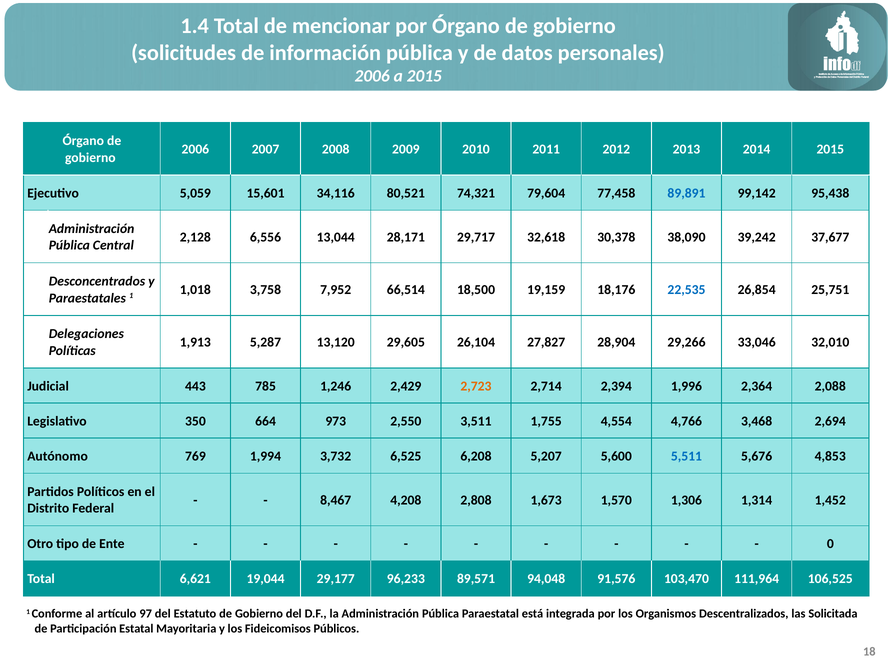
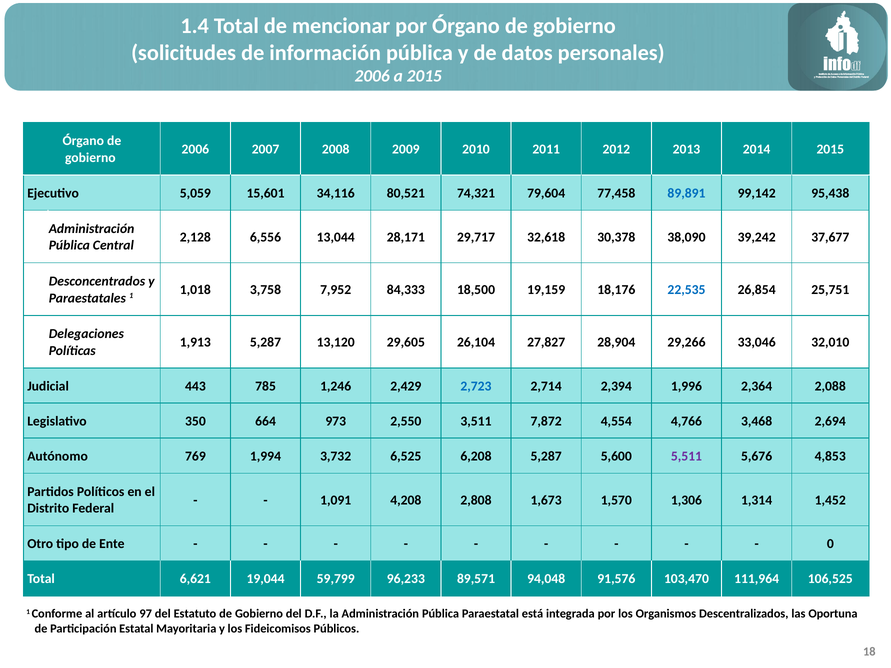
66,514: 66,514 -> 84,333
2,723 colour: orange -> blue
1,755: 1,755 -> 7,872
6,208 5,207: 5,207 -> 5,287
5,511 colour: blue -> purple
8,467: 8,467 -> 1,091
29,177: 29,177 -> 59,799
Solicitada: Solicitada -> Oportuna
